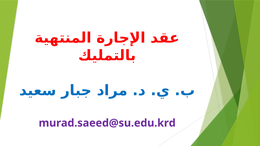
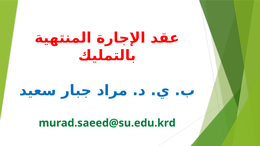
murad.saeed@su.edu.krd colour: purple -> green
